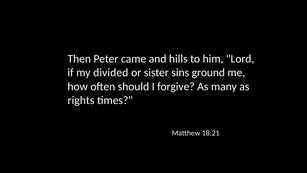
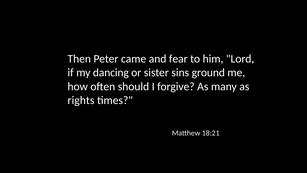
hills: hills -> fear
divided: divided -> dancing
